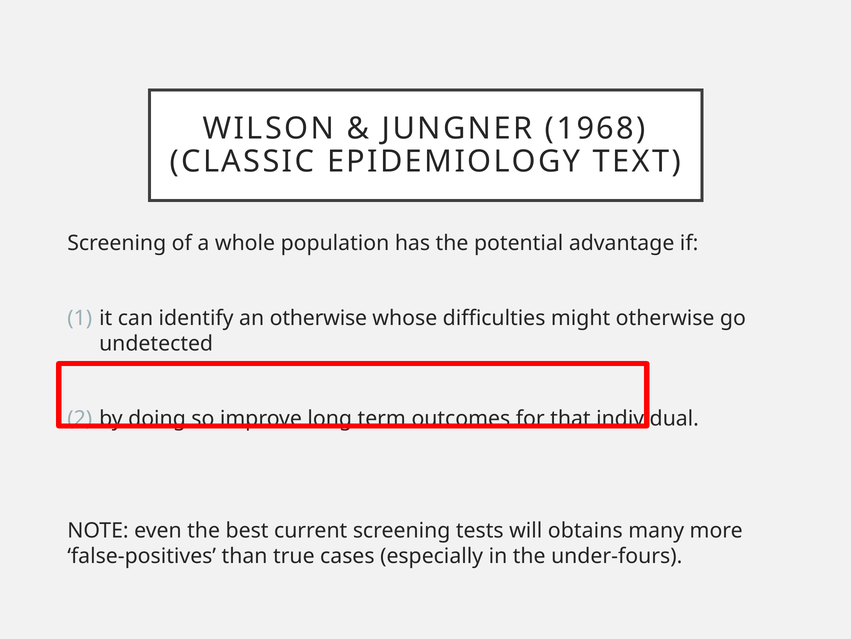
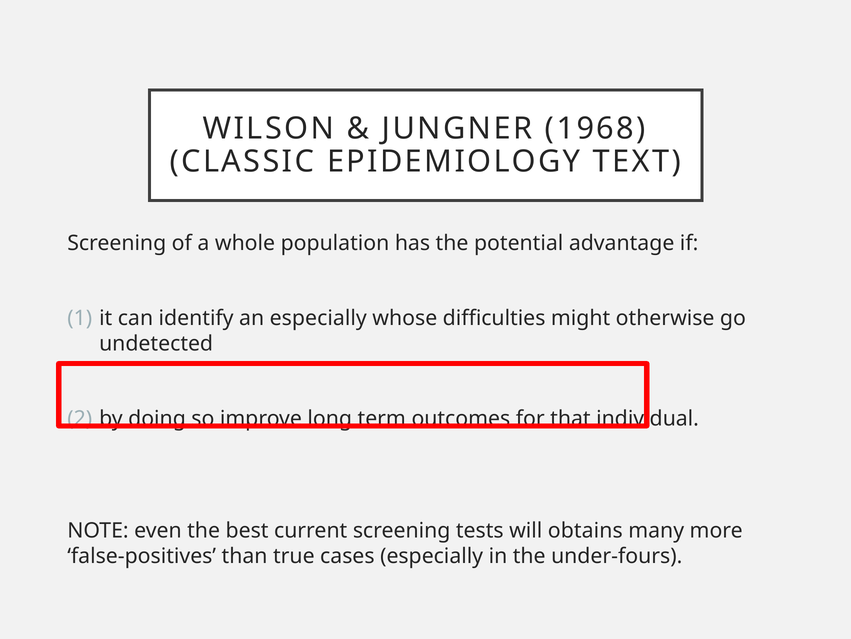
an otherwise: otherwise -> especially
